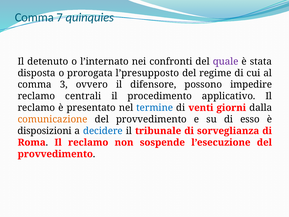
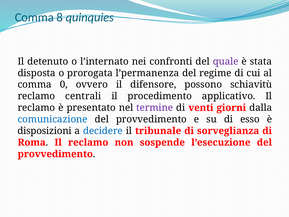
7: 7 -> 8
l’presupposto: l’presupposto -> l’permanenza
3: 3 -> 0
impedire: impedire -> schiavitù
termine colour: blue -> purple
comunicazione colour: orange -> blue
